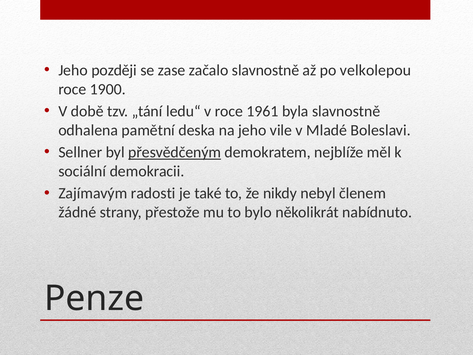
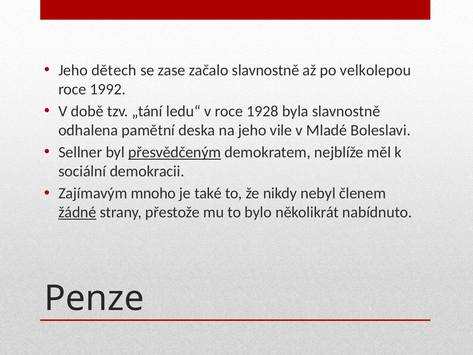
později: později -> dětech
1900: 1900 -> 1992
1961: 1961 -> 1928
radosti: radosti -> mnoho
žádné underline: none -> present
